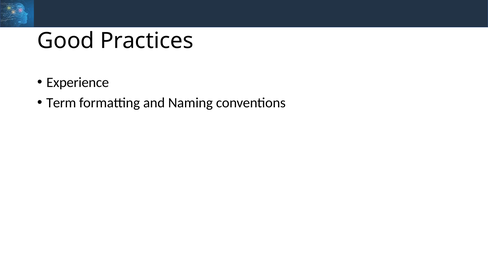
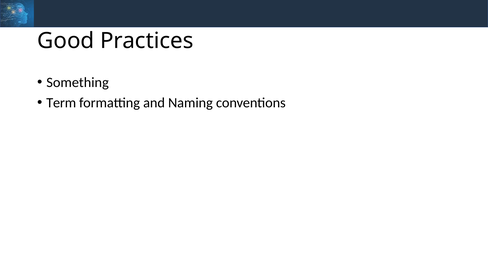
Experience: Experience -> Something
